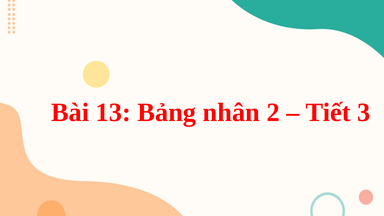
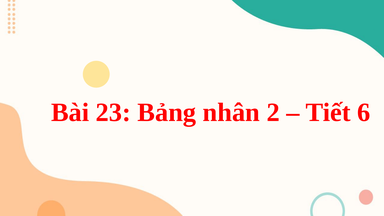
13: 13 -> 23
3: 3 -> 6
